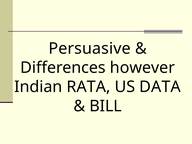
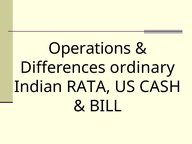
Persuasive: Persuasive -> Operations
however: however -> ordinary
DATA: DATA -> CASH
